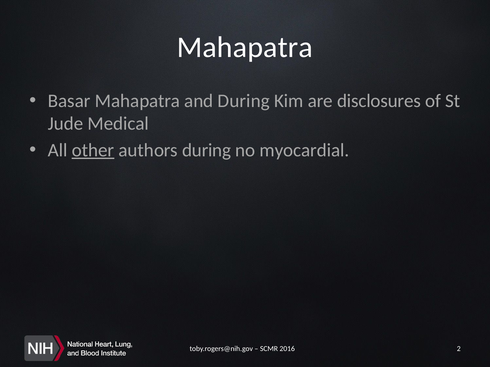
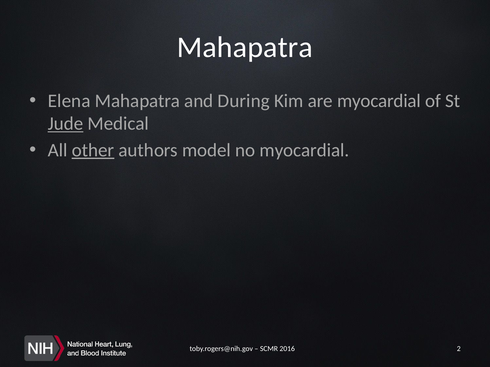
Basar: Basar -> Elena
are disclosures: disclosures -> myocardial
Jude underline: none -> present
authors during: during -> model
